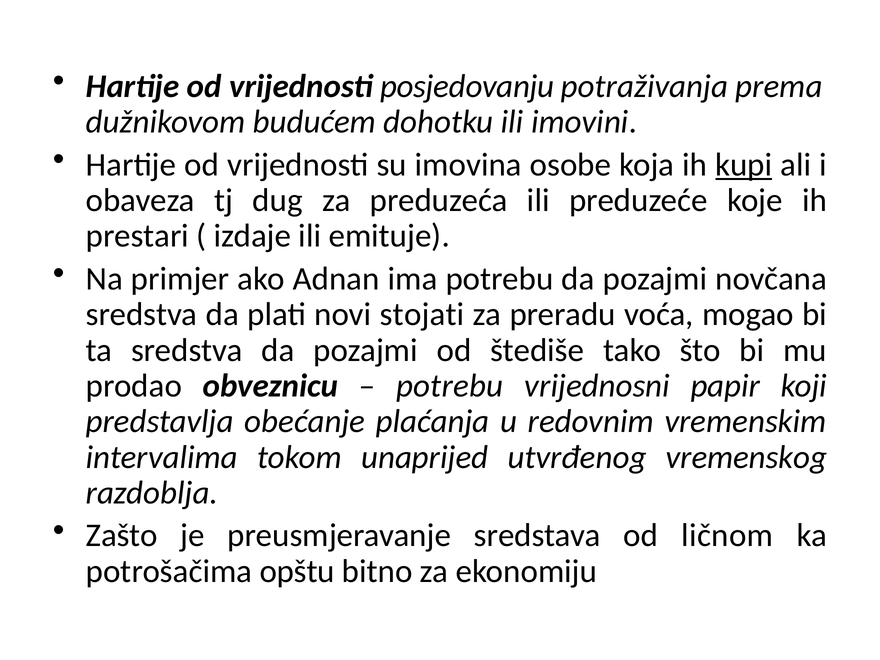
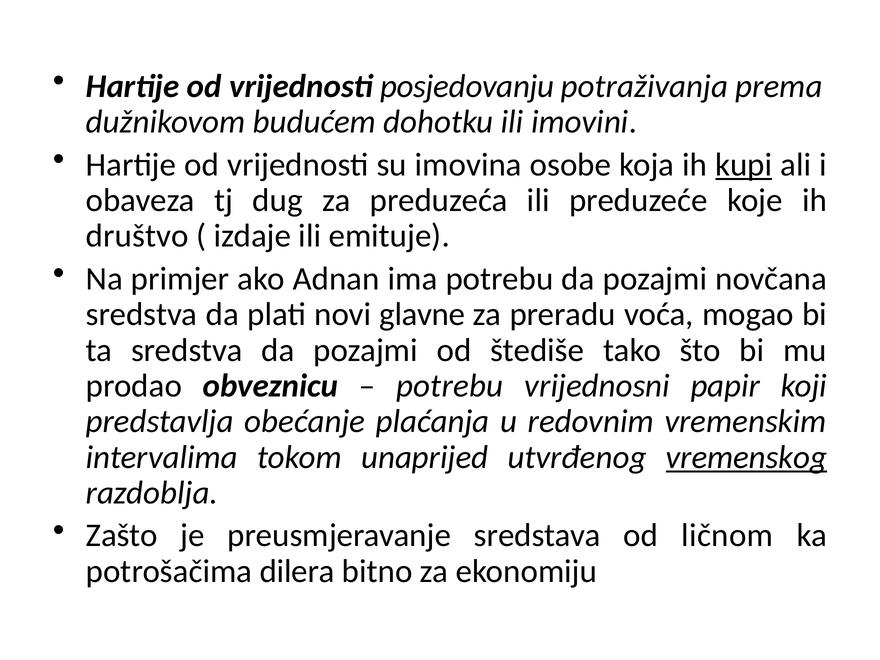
prestari: prestari -> društvo
stojati: stojati -> glavne
vremenskog underline: none -> present
opštu: opštu -> dilera
